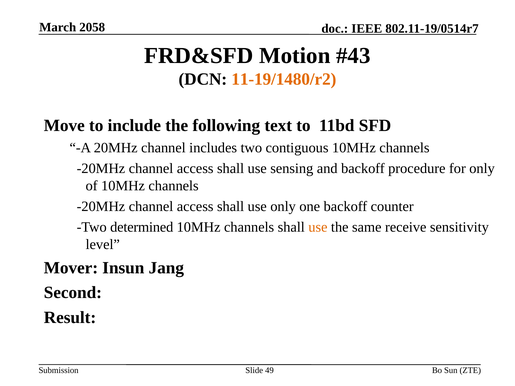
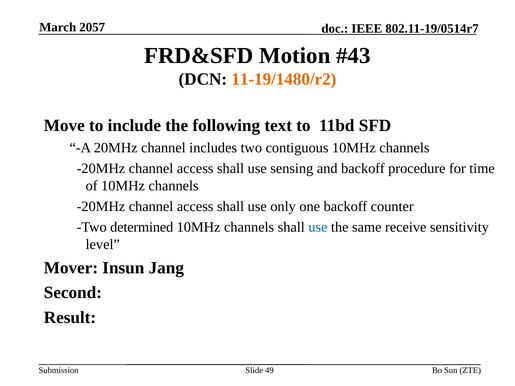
2058: 2058 -> 2057
for only: only -> time
use at (318, 227) colour: orange -> blue
